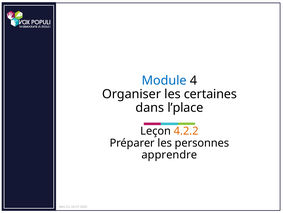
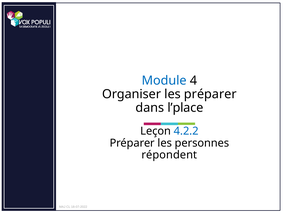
les certaines: certaines -> préparer
4.2.2 colour: orange -> blue
apprendre: apprendre -> répondent
